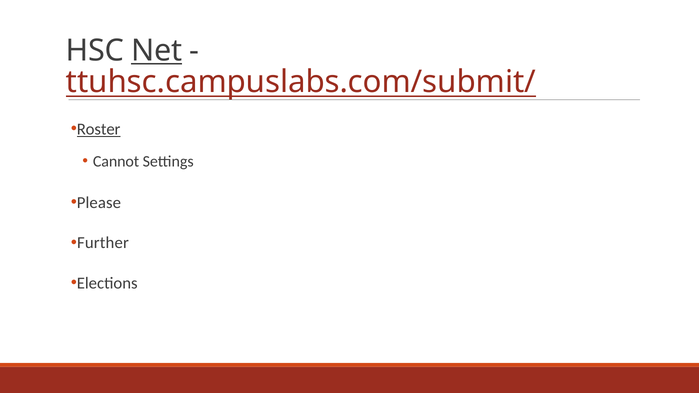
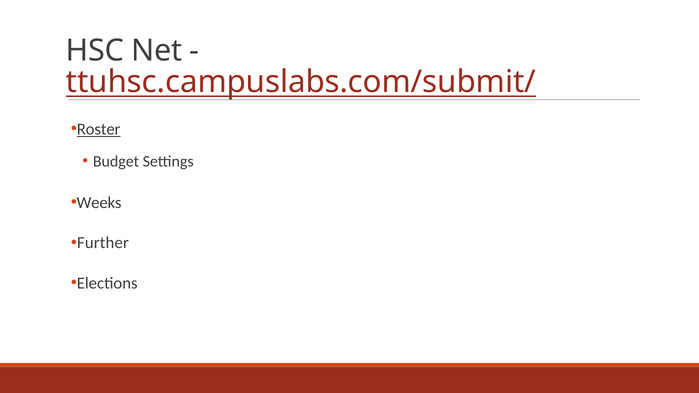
Net underline: present -> none
Cannot: Cannot -> Budget
Please: Please -> Weeks
